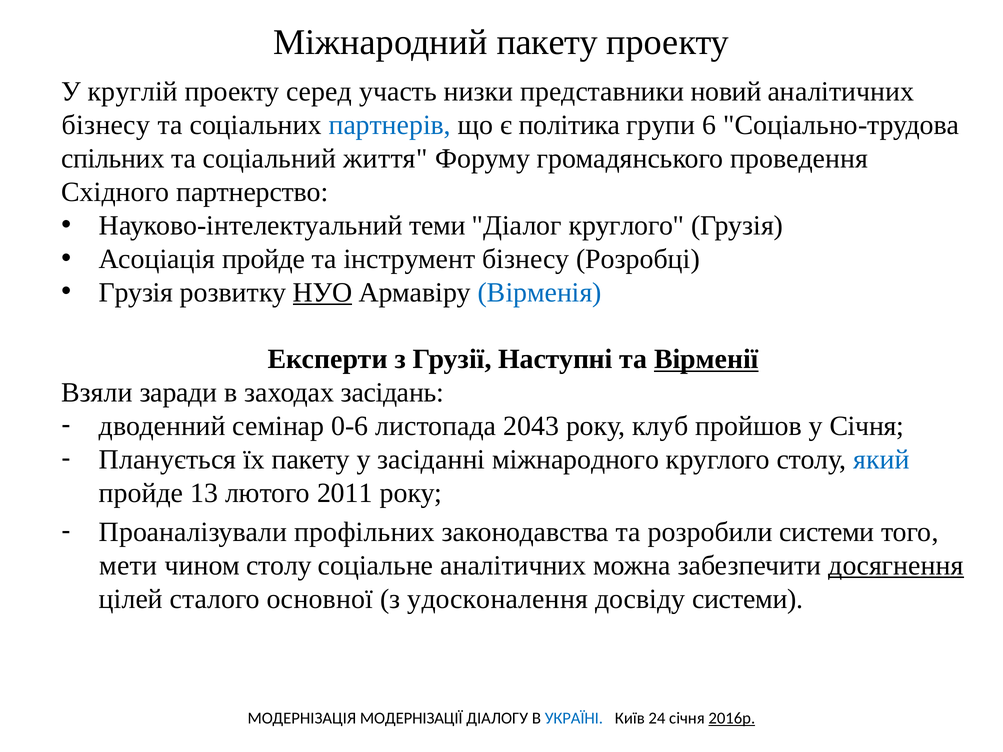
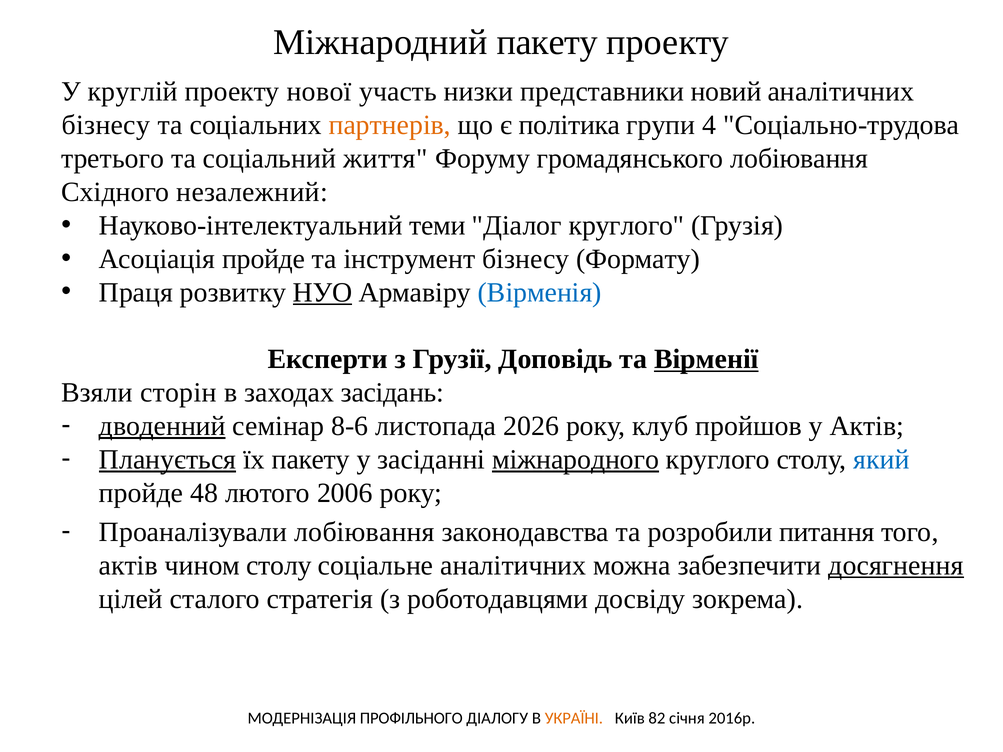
серед: серед -> нової
партнерів colour: blue -> orange
6: 6 -> 4
спільних: спільних -> третього
громадянського проведення: проведення -> лобіювання
партнерство: партнерство -> незалежний
Розробці: Розробці -> Формату
Грузія at (136, 292): Грузія -> Праця
Наступні: Наступні -> Доповідь
заради: заради -> сторін
дводенний underline: none -> present
0-6: 0-6 -> 8-6
2043: 2043 -> 2026
у Січня: Січня -> Актів
Планується underline: none -> present
міжнародного underline: none -> present
13: 13 -> 48
2011: 2011 -> 2006
Проаналізували профільних: профільних -> лобіювання
розробили системи: системи -> питання
мети at (128, 566): мети -> актів
основної: основної -> стратегія
удосконалення: удосконалення -> роботодавцями
досвіду системи: системи -> зокрема
МОДЕРНІЗАЦІЇ: МОДЕРНІЗАЦІЇ -> ПРОФІЛЬНОГО
УКРАЇНІ colour: blue -> orange
24: 24 -> 82
2016р underline: present -> none
